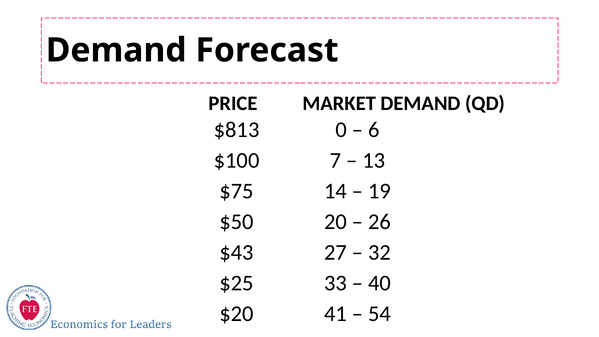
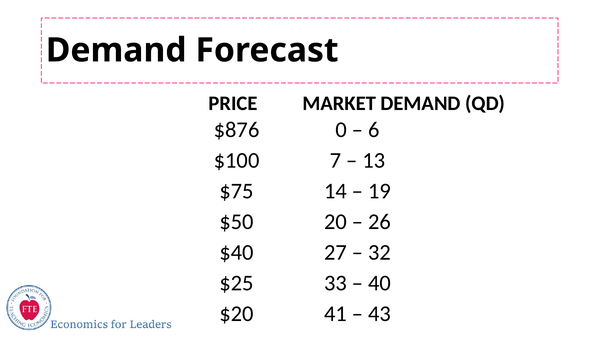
$813: $813 -> $876
$43: $43 -> $40
54: 54 -> 43
